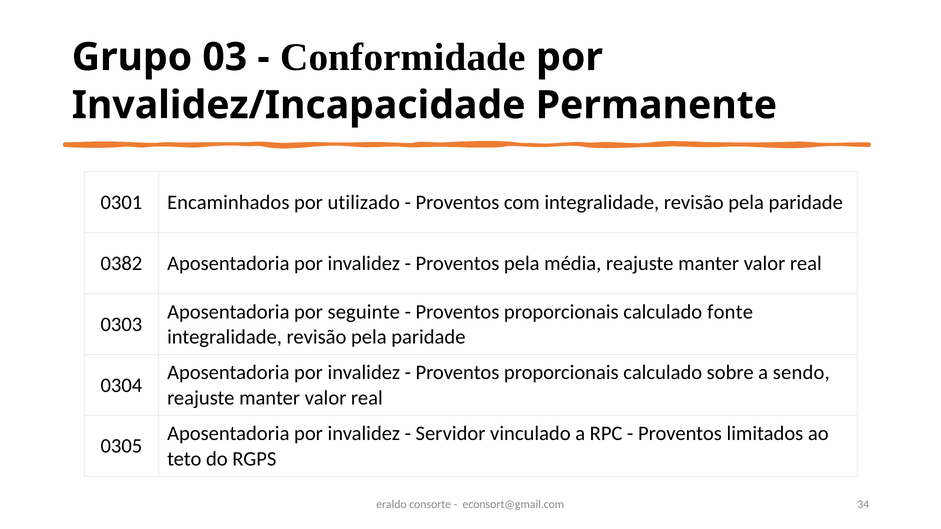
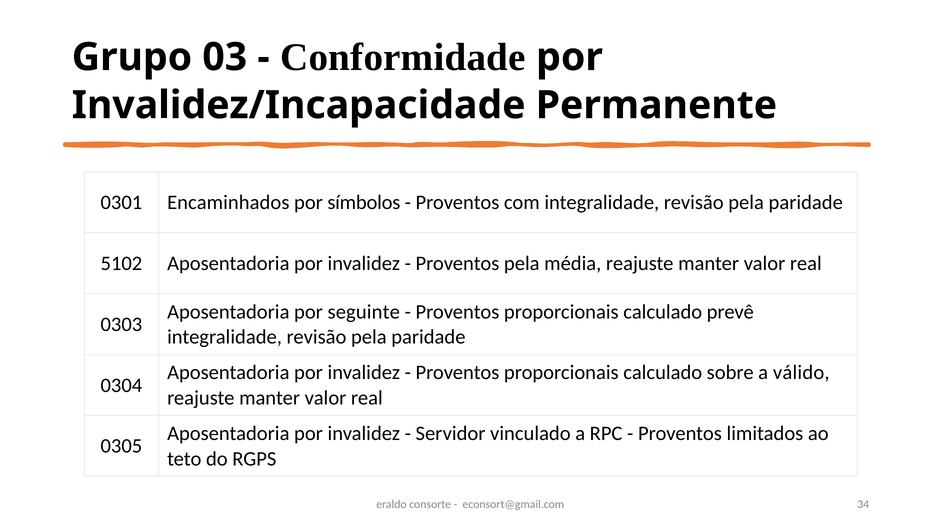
utilizado: utilizado -> símbolos
0382: 0382 -> 5102
fonte: fonte -> prevê
sendo: sendo -> válido
